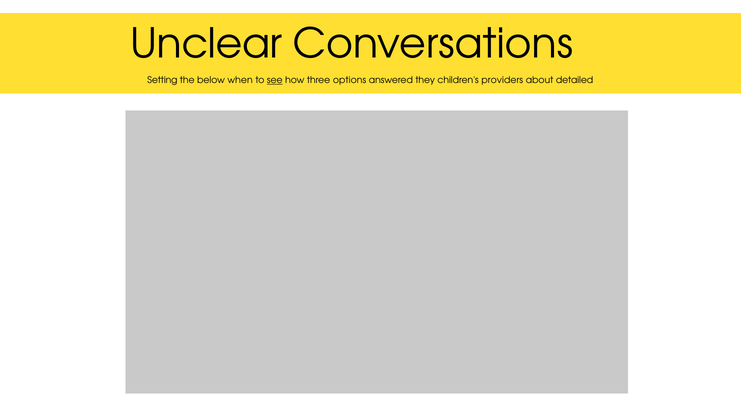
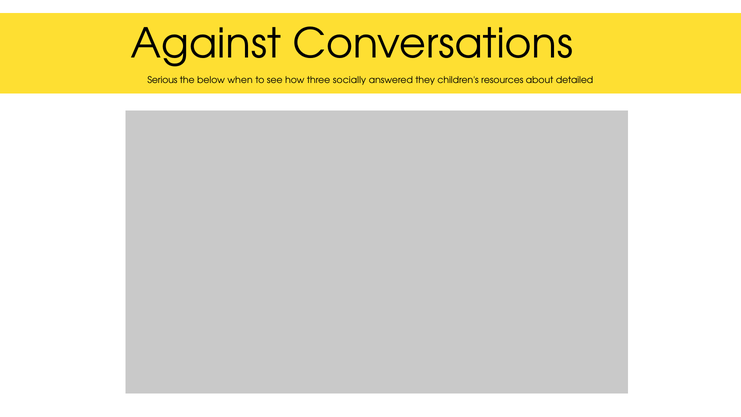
Unclear: Unclear -> Against
Setting: Setting -> Serious
see underline: present -> none
options: options -> socially
providers: providers -> resources
